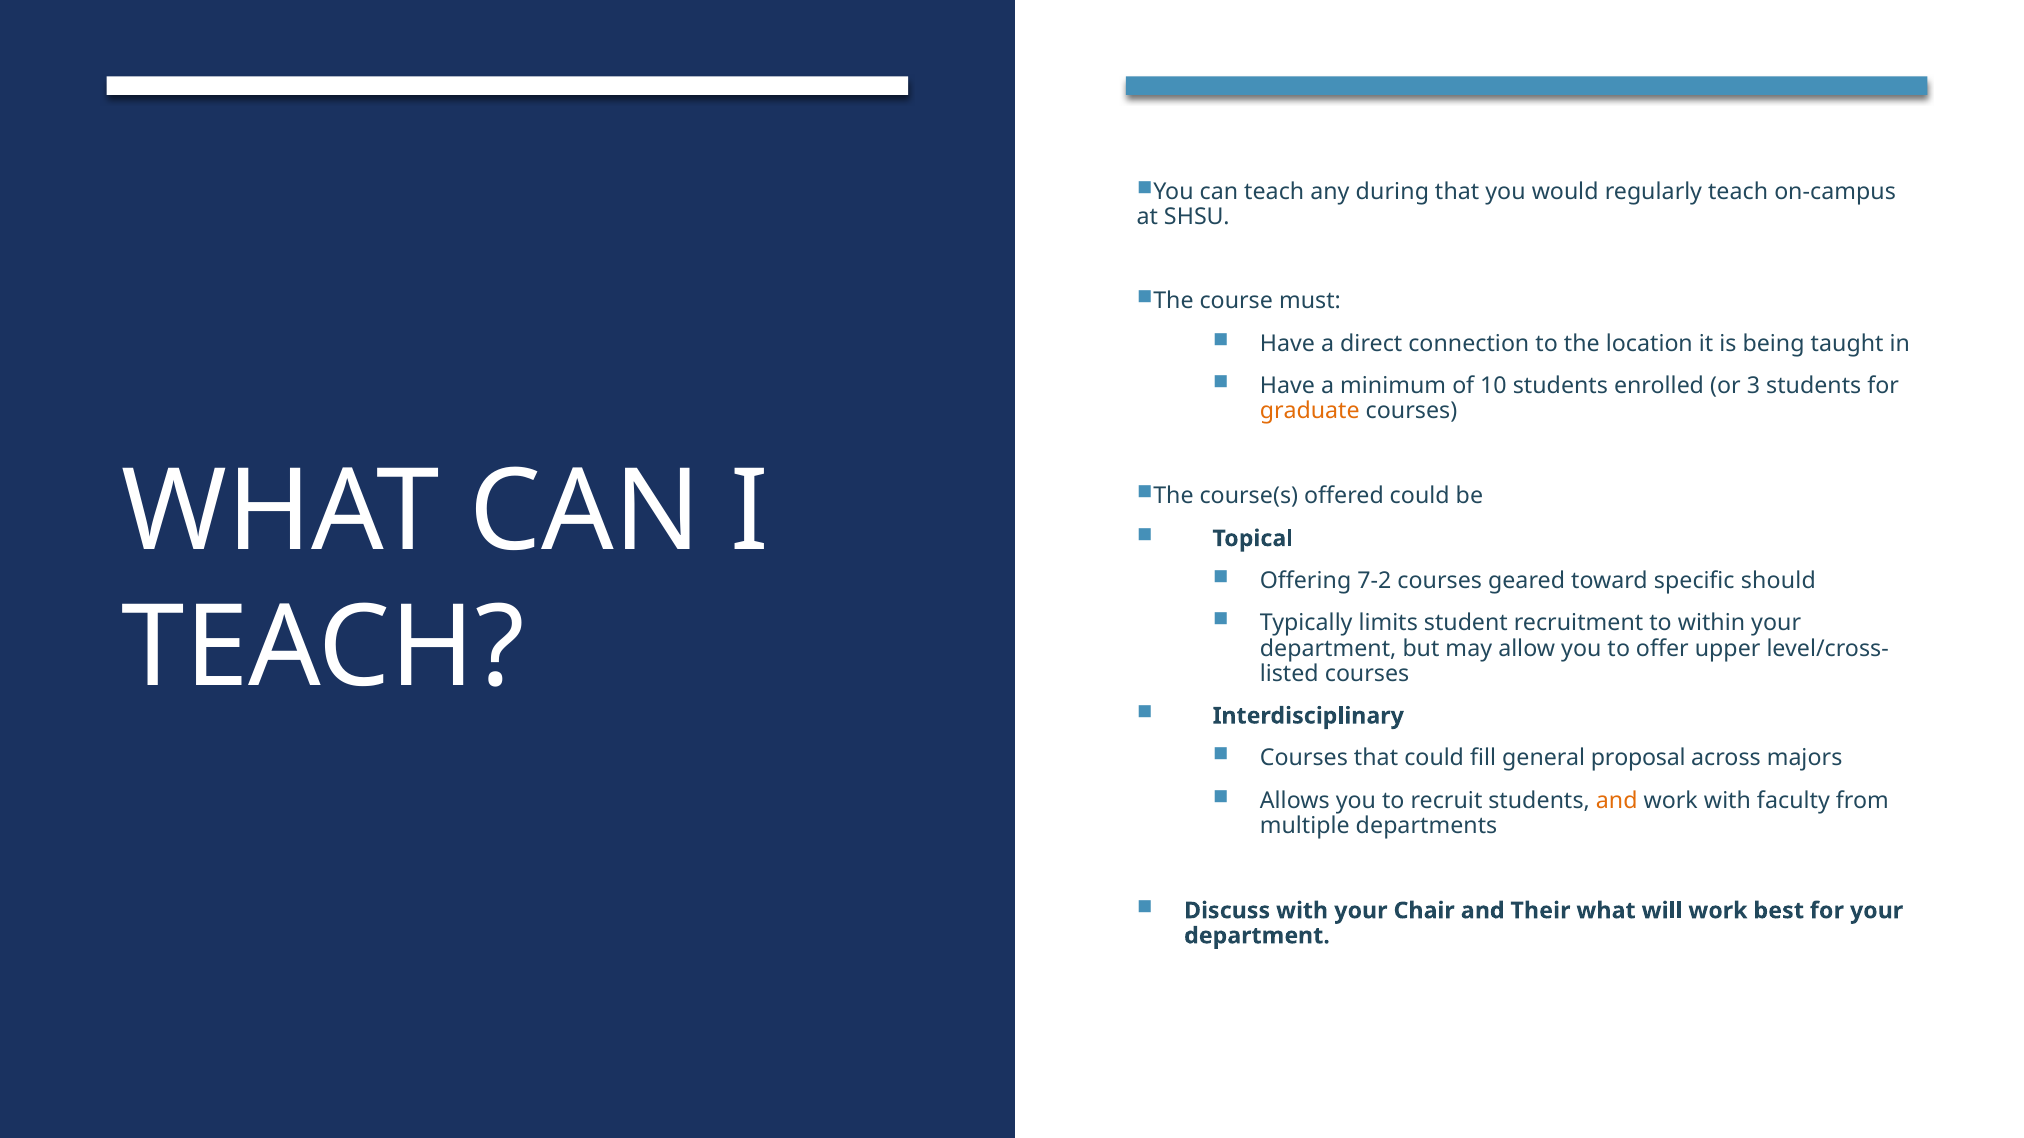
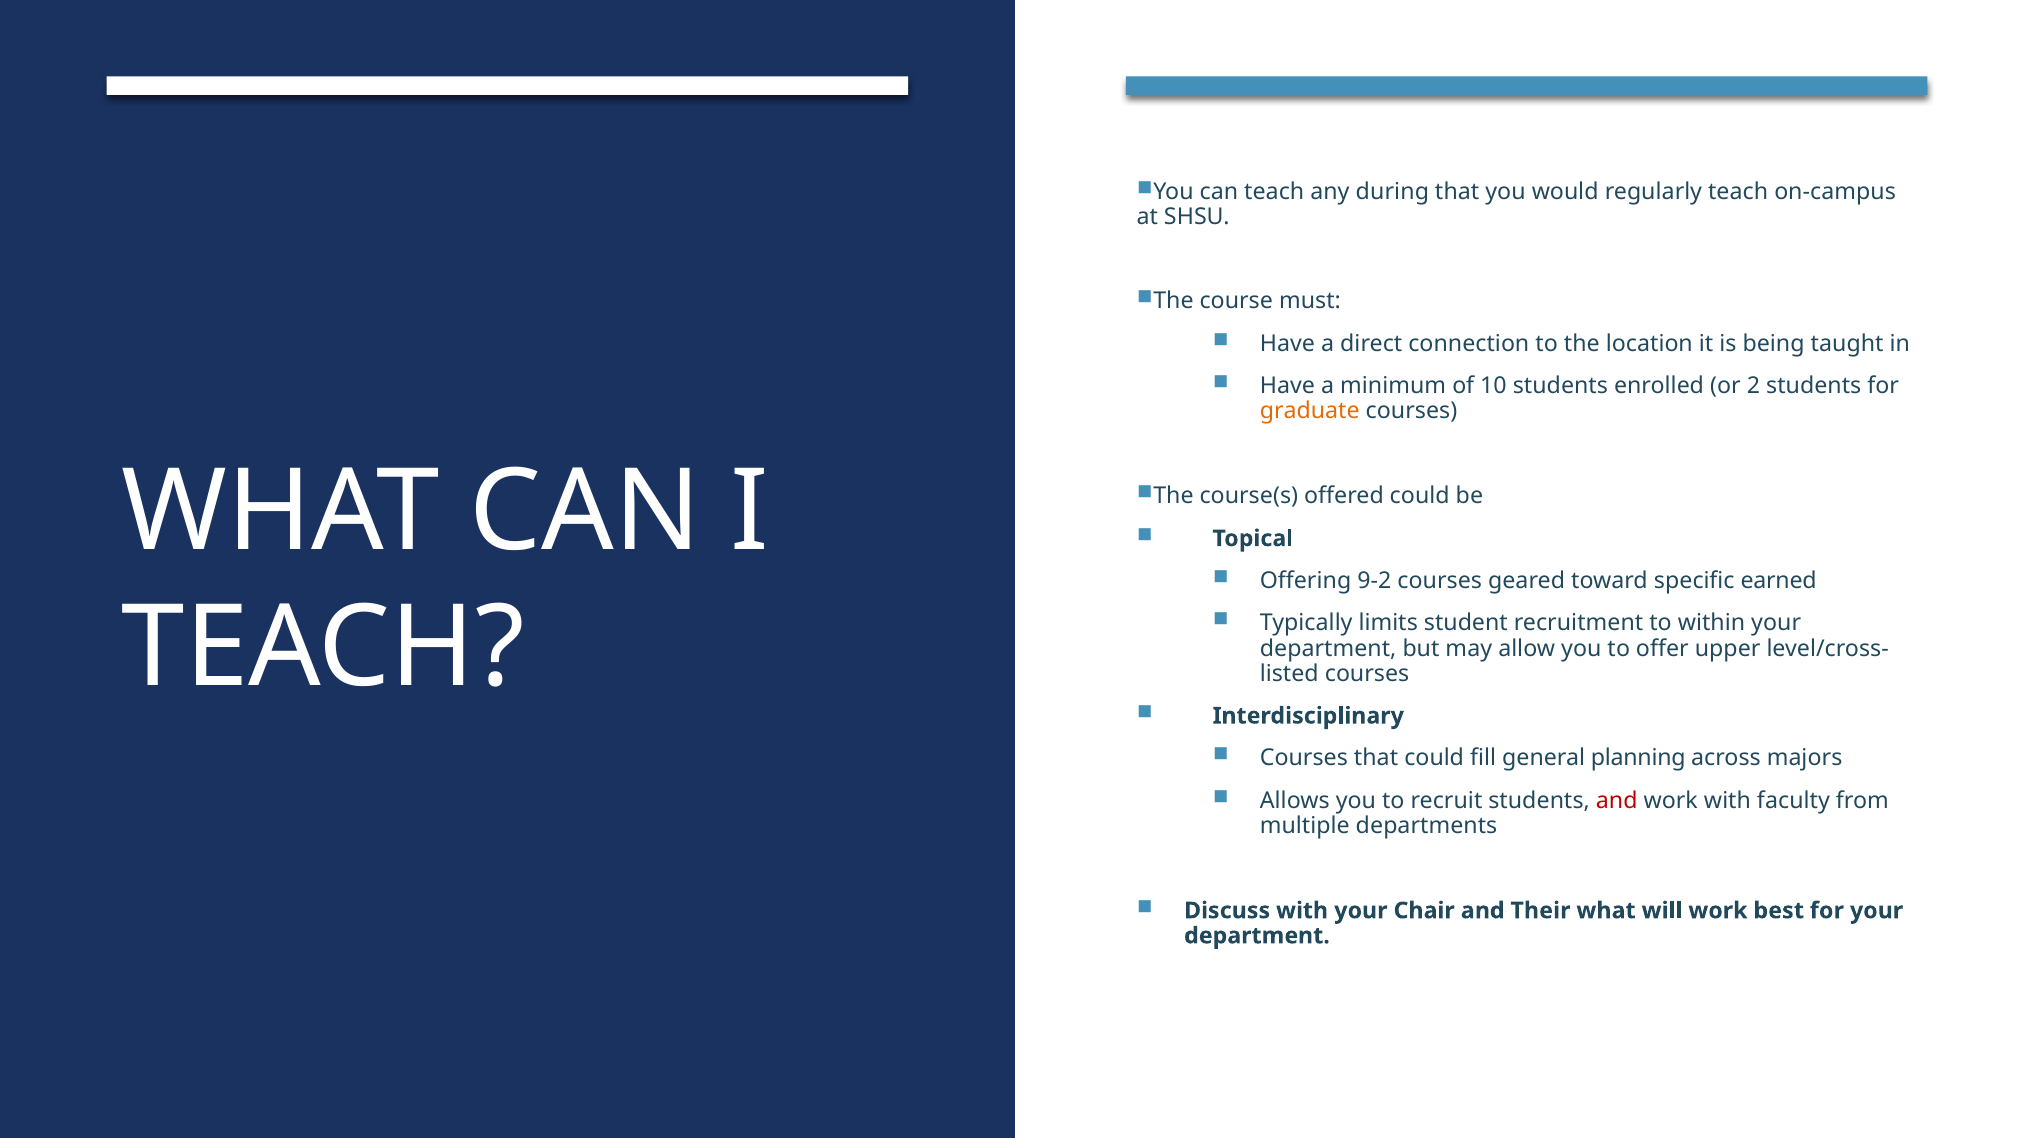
3: 3 -> 2
7-2: 7-2 -> 9-2
should: should -> earned
proposal: proposal -> planning
and at (1617, 801) colour: orange -> red
